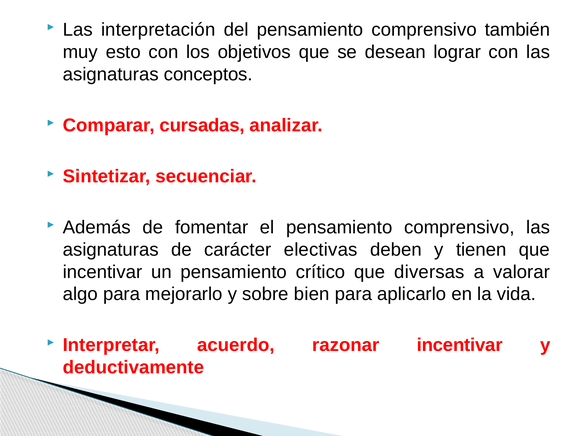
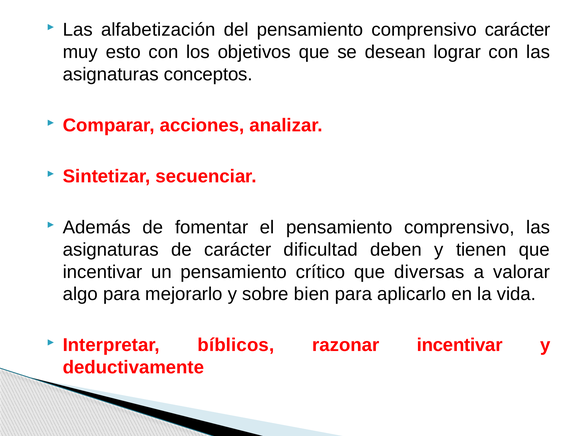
interpretación: interpretación -> alfabetización
comprensivo también: también -> carácter
cursadas: cursadas -> acciones
electivas: electivas -> dificultad
acuerdo: acuerdo -> bíblicos
